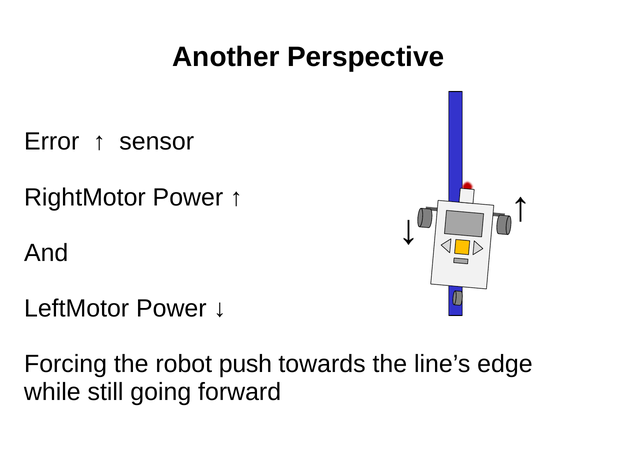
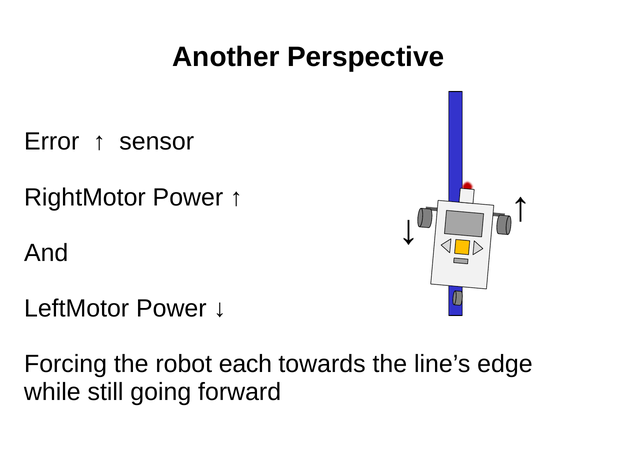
push: push -> each
